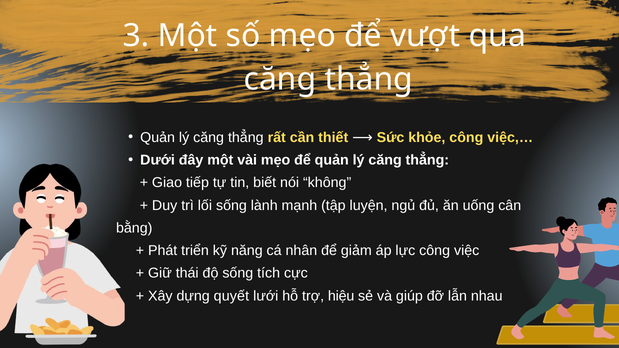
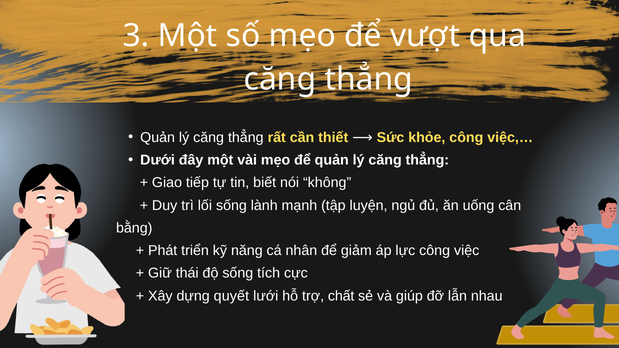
hiệu: hiệu -> chất
